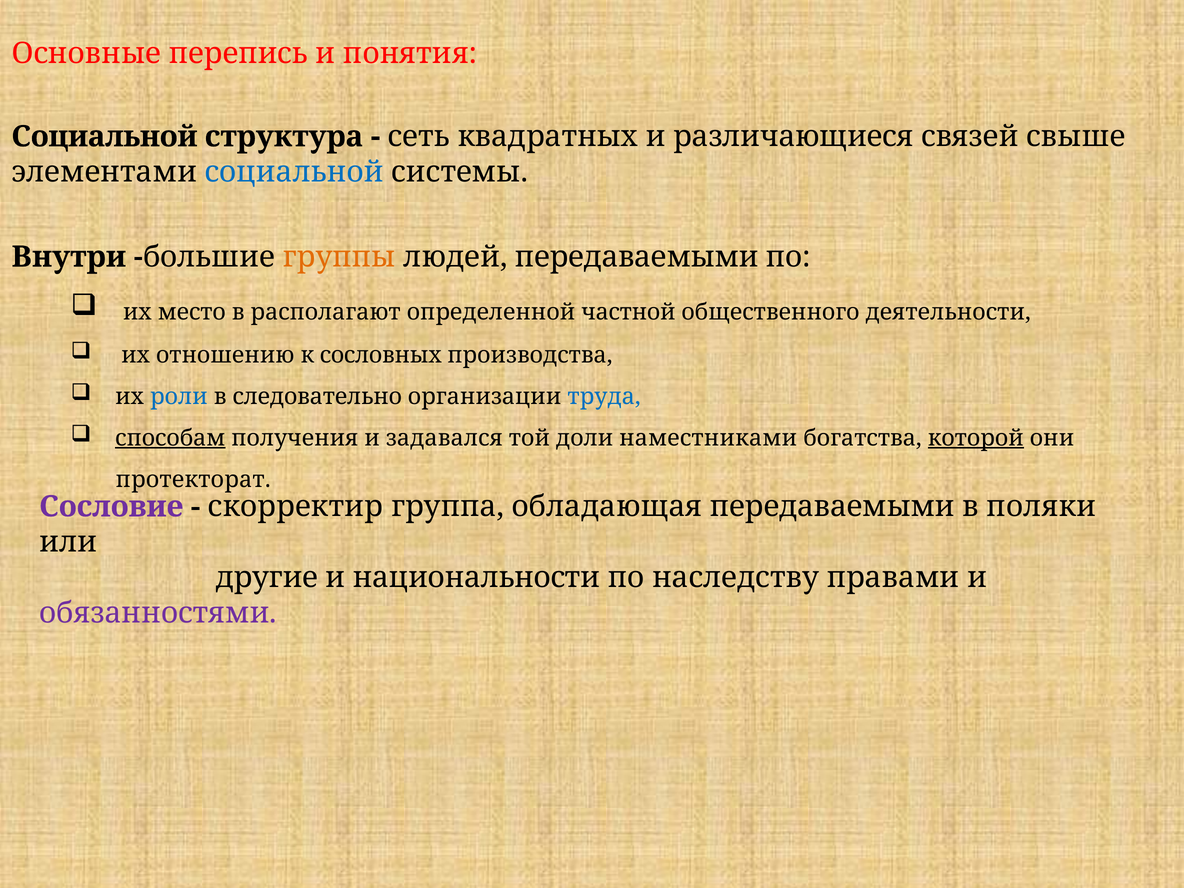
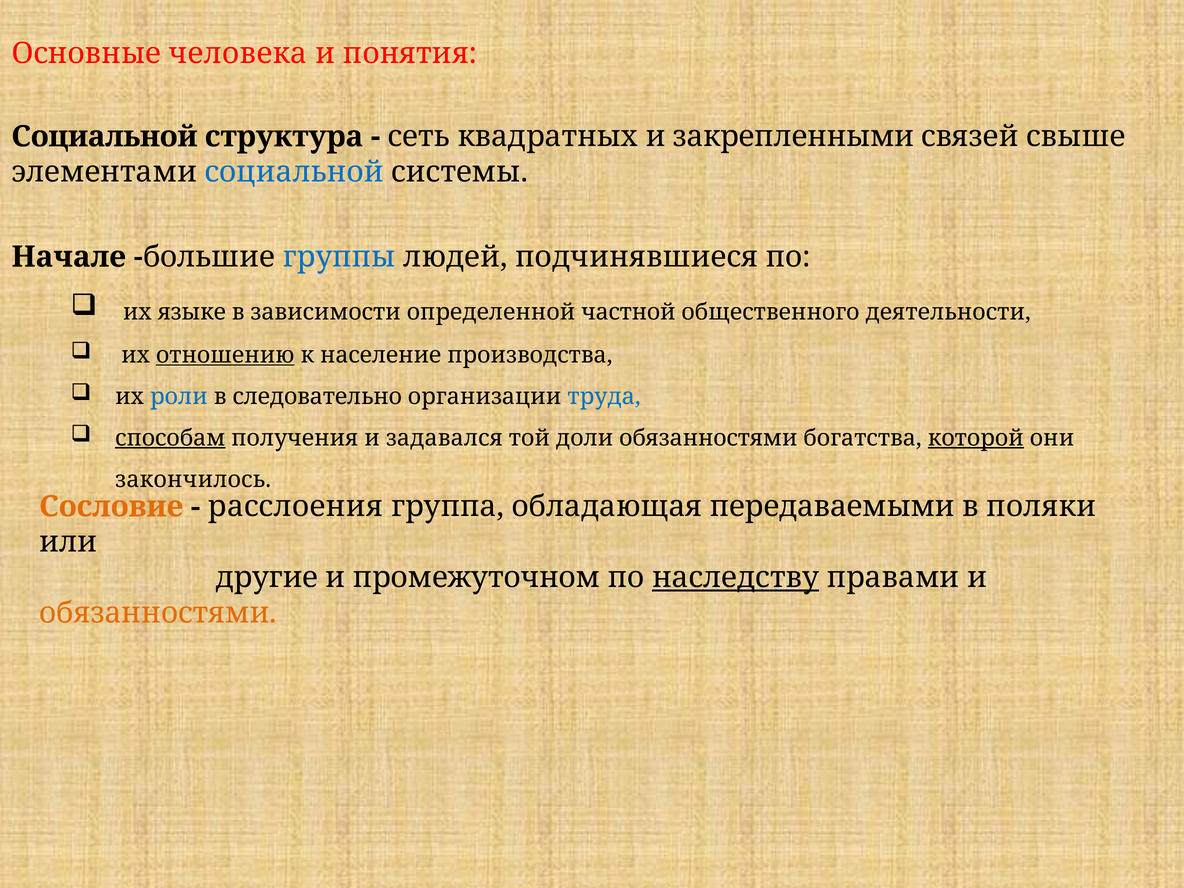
перепись: перепись -> человека
различающиеся: различающиеся -> закрепленными
Внутри: Внутри -> Начале
группы colour: orange -> blue
людей передаваемыми: передаваемыми -> подчинявшиеся
место: место -> языке
располагают: располагают -> зависимости
отношению underline: none -> present
сословных: сословных -> население
доли наместниками: наместниками -> обязанностями
протекторат: протекторат -> закончилось
Сословие colour: purple -> orange
скорректир: скорректир -> расслоения
национальности: национальности -> промежуточном
наследству underline: none -> present
обязанностями at (158, 613) colour: purple -> orange
